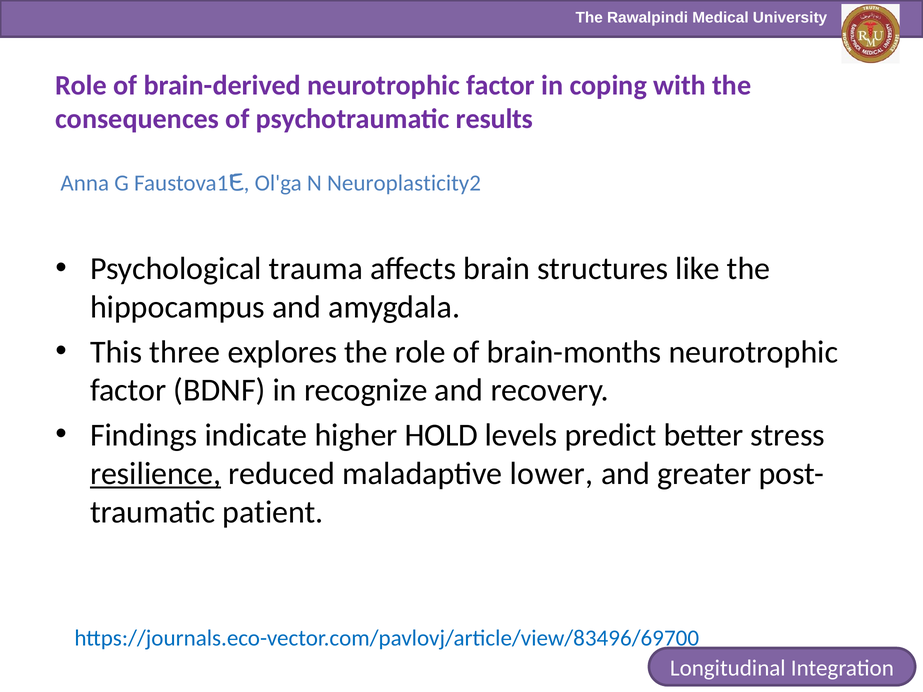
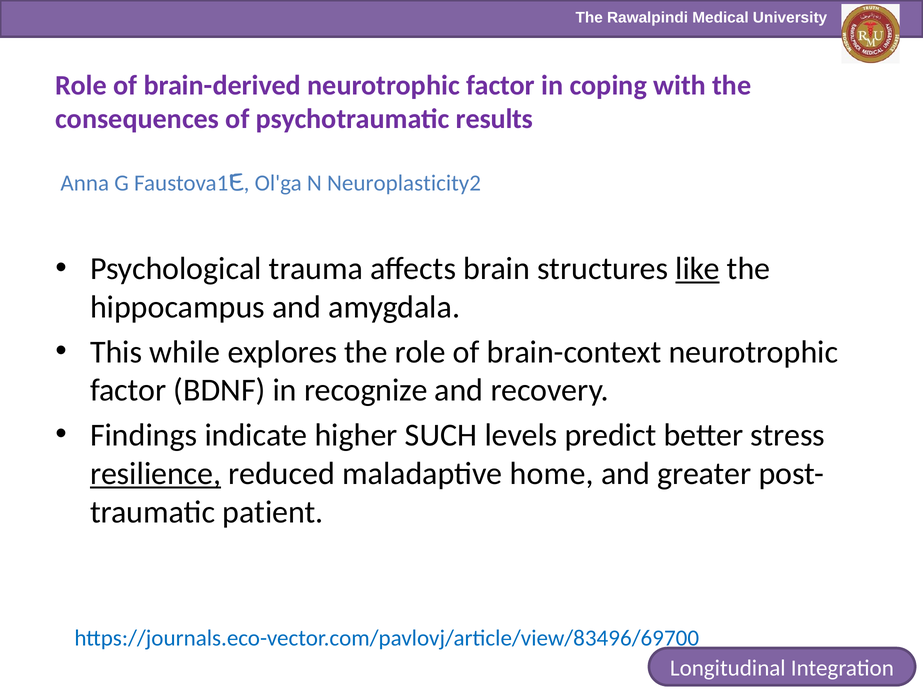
like underline: none -> present
three: three -> while
brain-months: brain-months -> brain-context
HOLD: HOLD -> SUCH
lower: lower -> home
